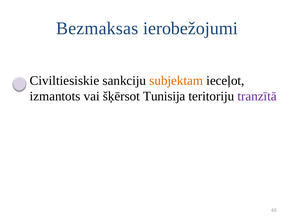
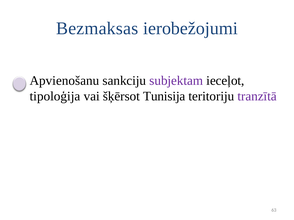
Civiltiesiskie: Civiltiesiskie -> Apvienošanu
subjektam colour: orange -> purple
izmantots: izmantots -> tipoloģija
